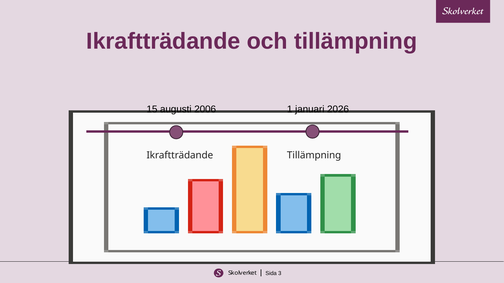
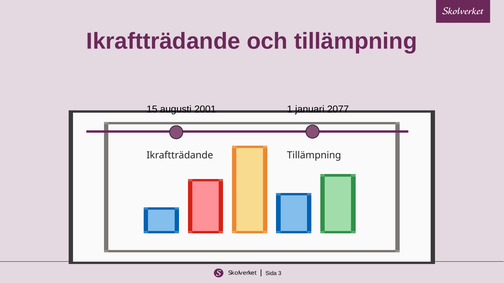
2006: 2006 -> 2001
2026: 2026 -> 2077
